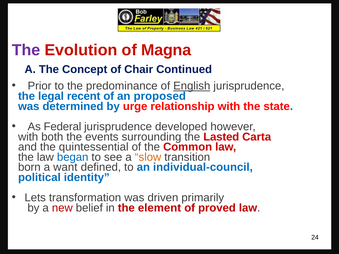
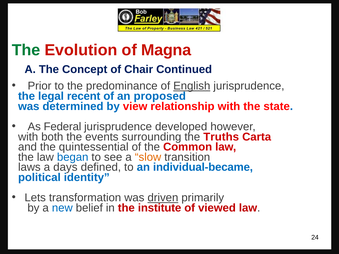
The at (26, 50) colour: purple -> green
urge: urge -> view
Lasted: Lasted -> Truths
born: born -> laws
want: want -> days
individual-council: individual-council -> individual-became
driven underline: none -> present
new colour: red -> blue
element: element -> institute
proved: proved -> viewed
